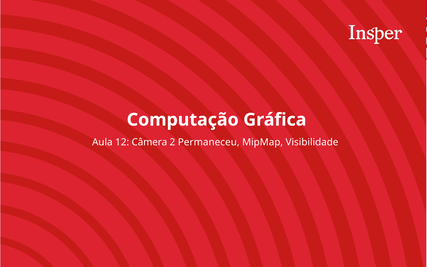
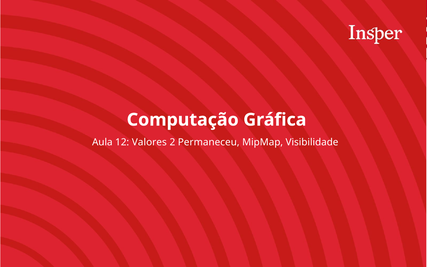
Câmera: Câmera -> Valores
